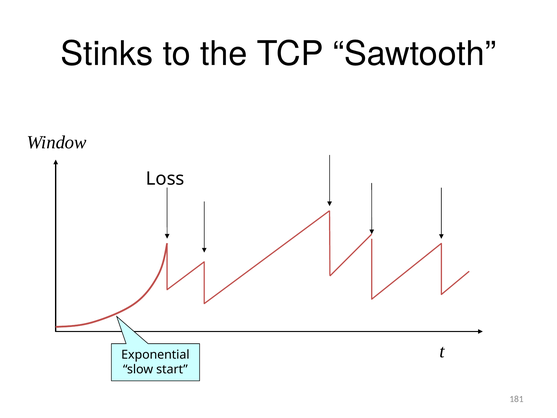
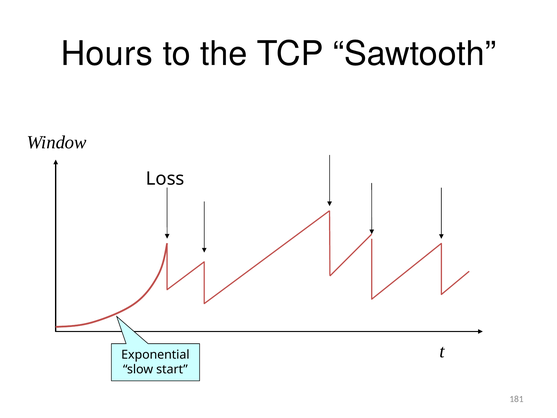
Stinks: Stinks -> Hours
